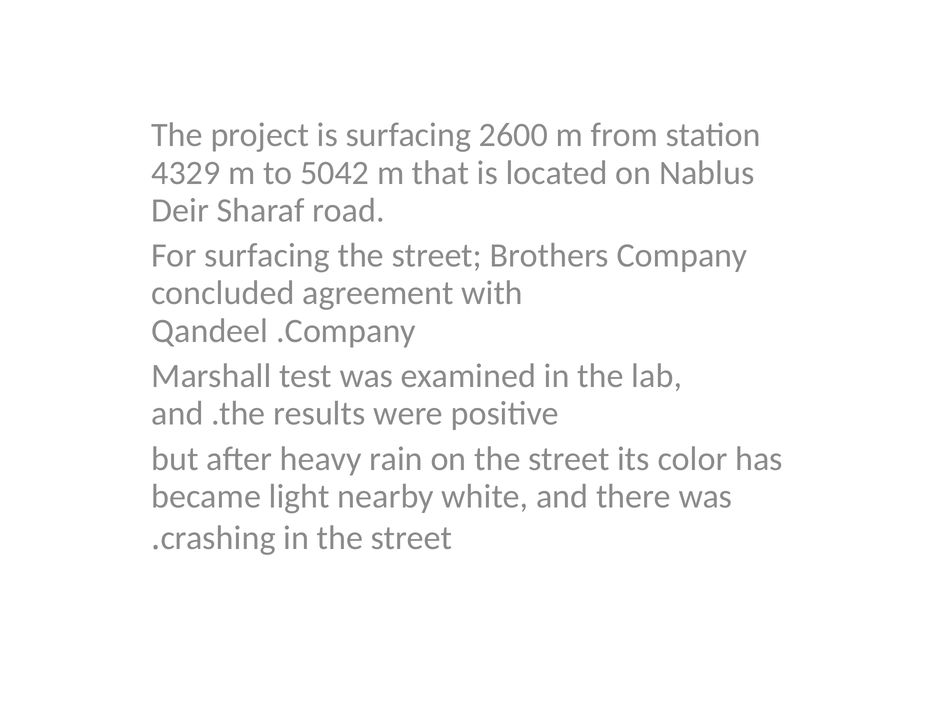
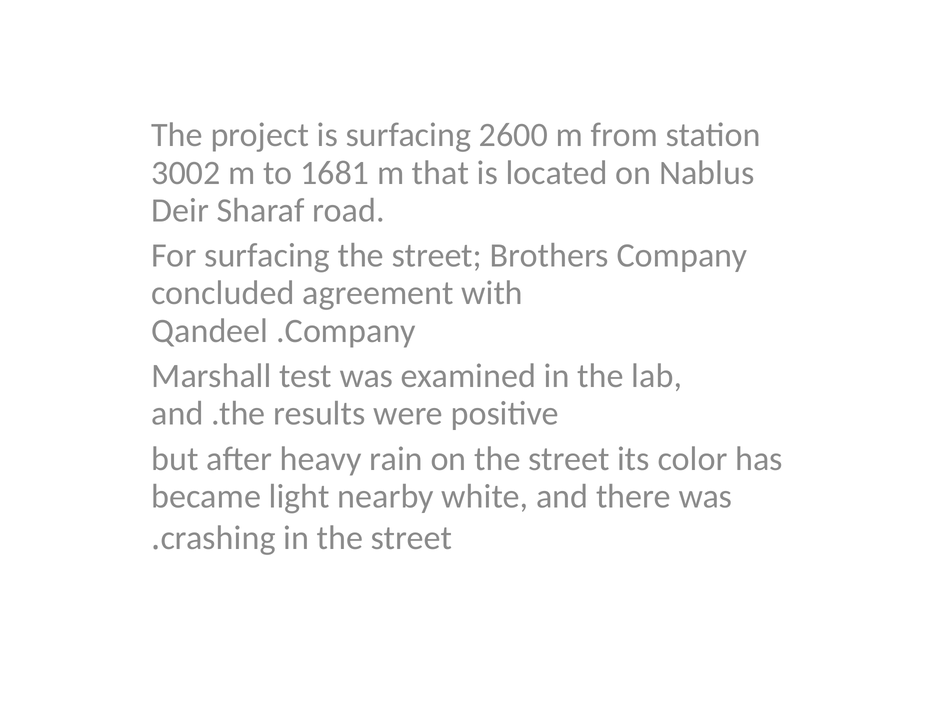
4329: 4329 -> 3002
5042: 5042 -> 1681
